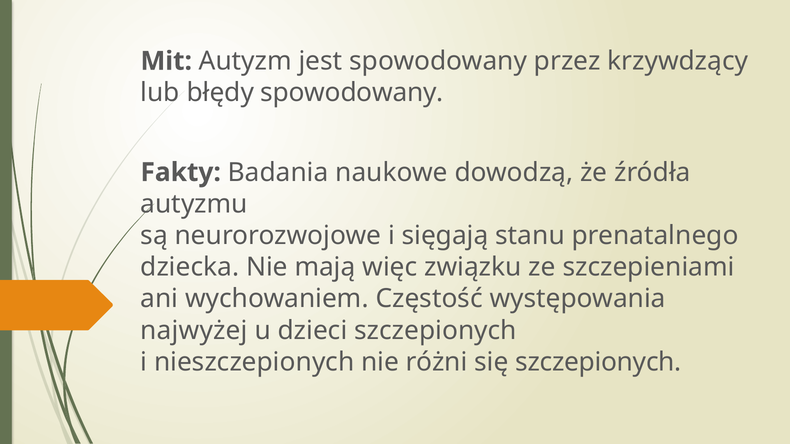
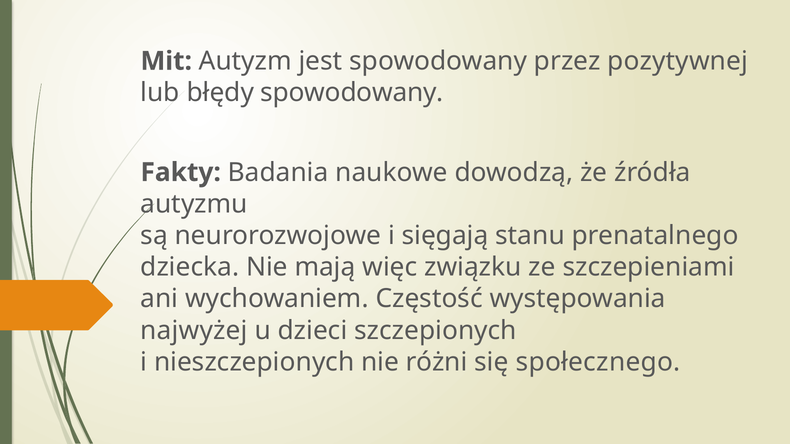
krzywdzący: krzywdzący -> pozytywnej
się szczepionych: szczepionych -> społecznego
